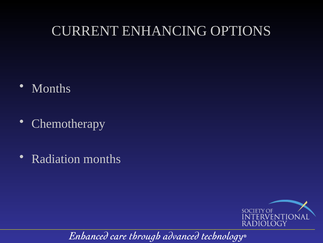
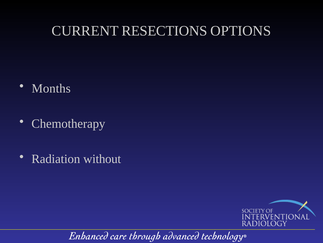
ENHANCING: ENHANCING -> RESECTIONS
Radiation months: months -> without
